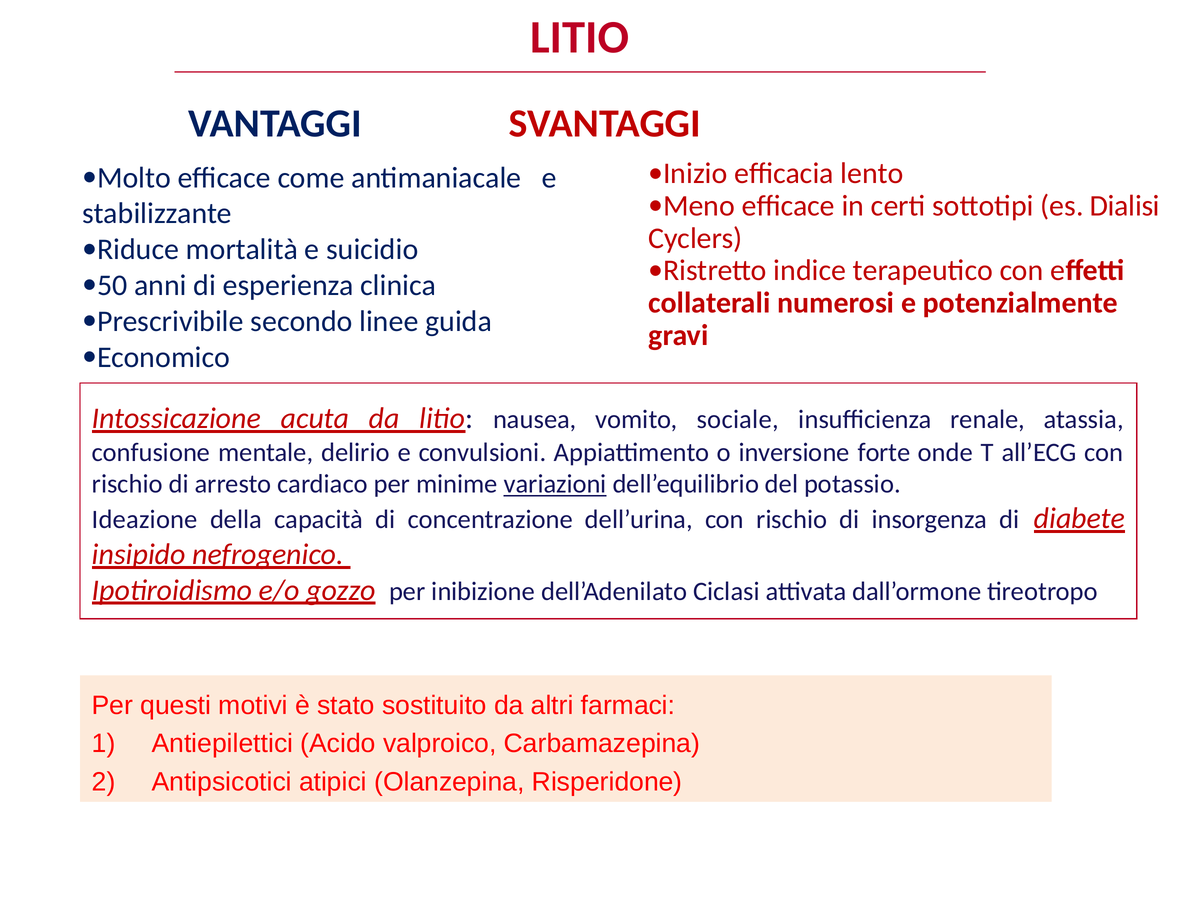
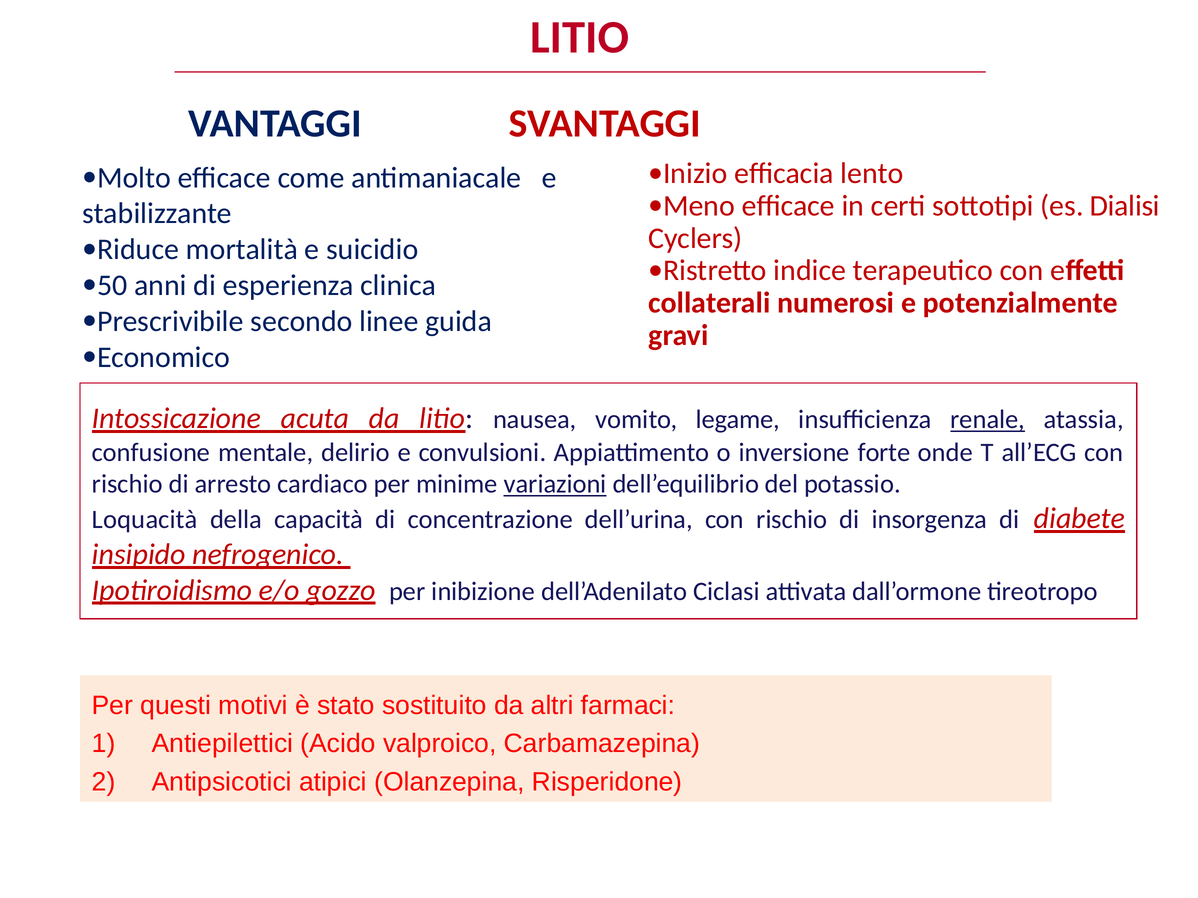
sociale: sociale -> legame
renale underline: none -> present
Ideazione: Ideazione -> Loquacità
